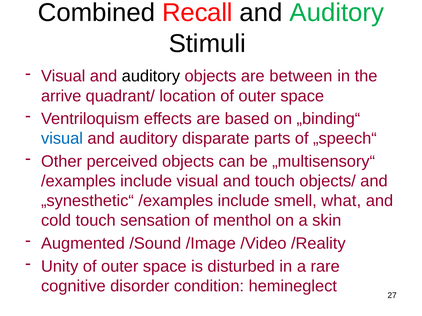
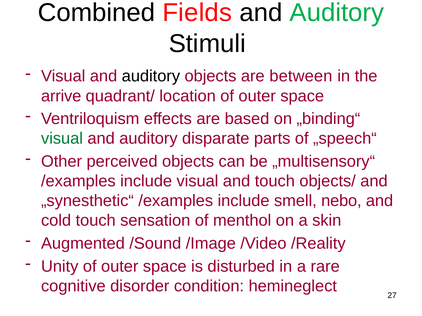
Recall: Recall -> Fields
visual at (62, 139) colour: blue -> green
what: what -> nebo
